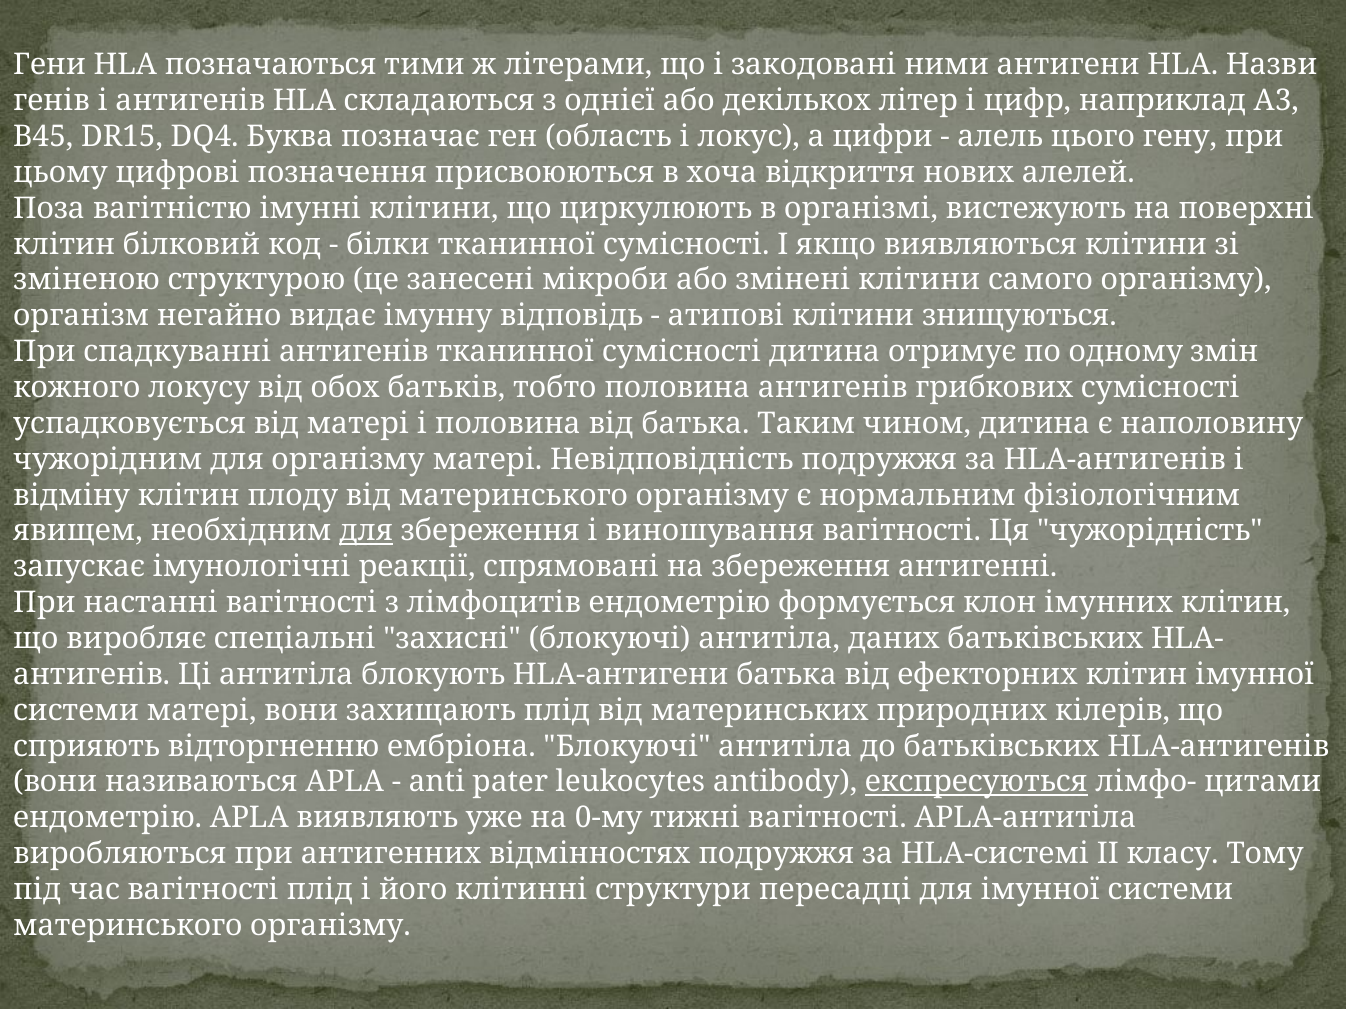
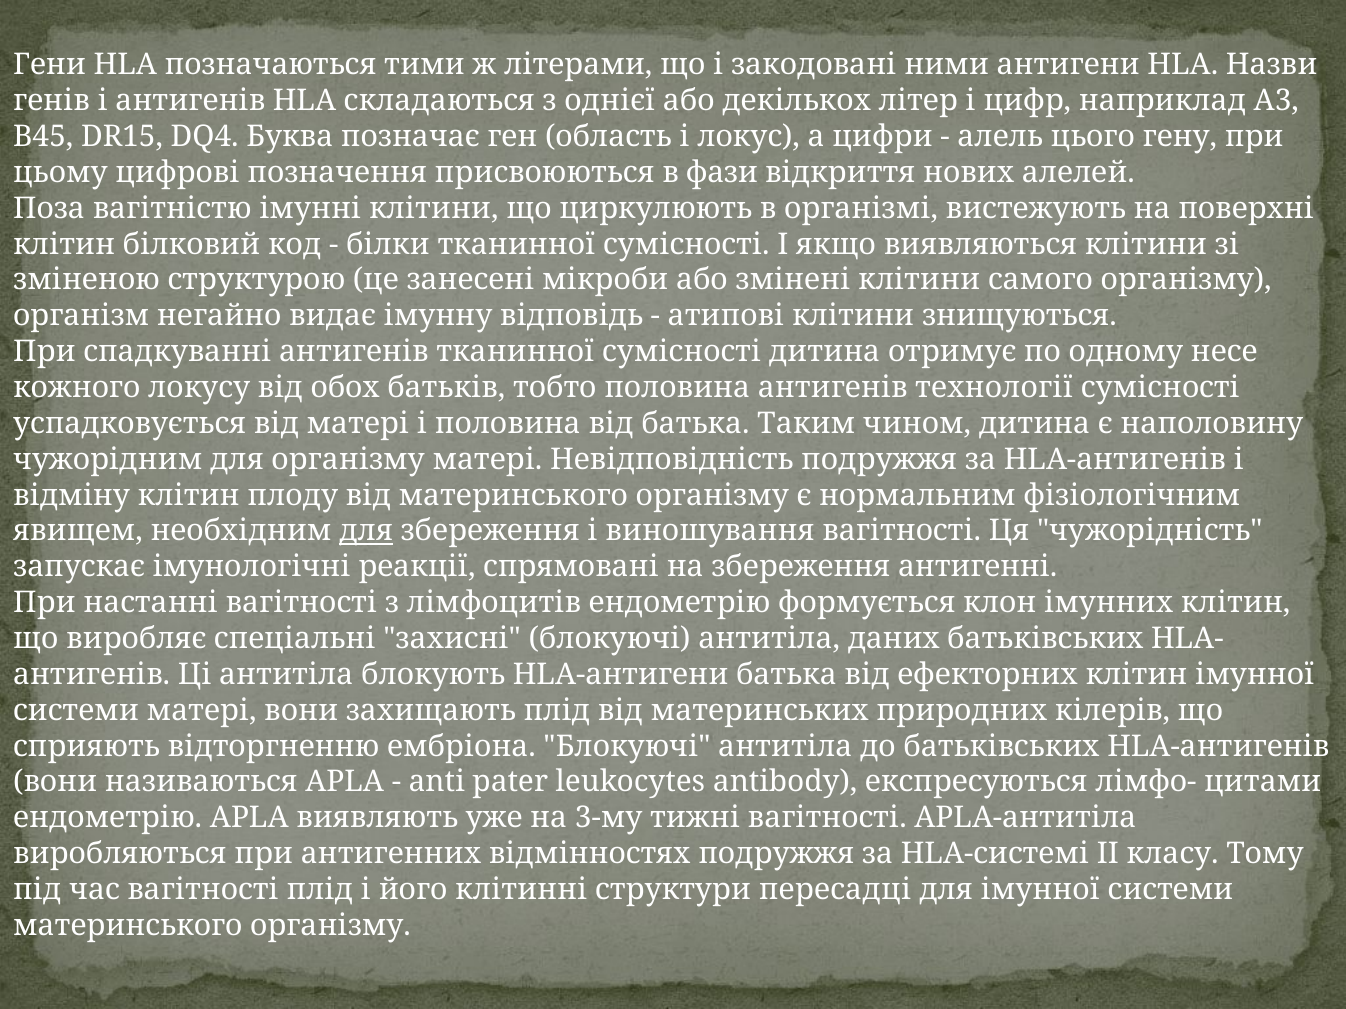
хоча: хоча -> фази
змін: змін -> несе
грибкових: грибкових -> технології
експресуються underline: present -> none
0-му: 0-му -> 3-му
